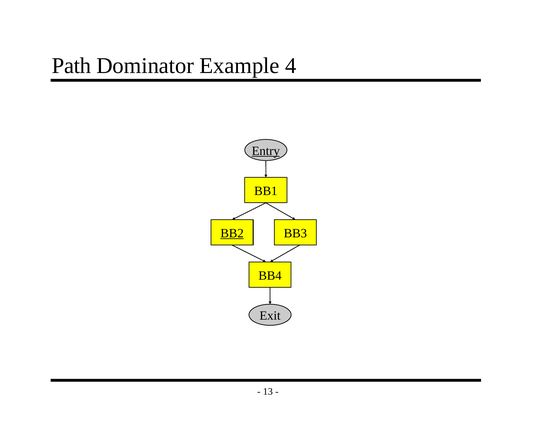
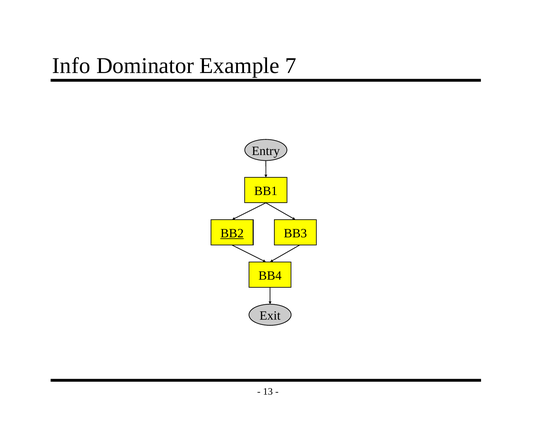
Path: Path -> Info
4: 4 -> 7
Entry underline: present -> none
